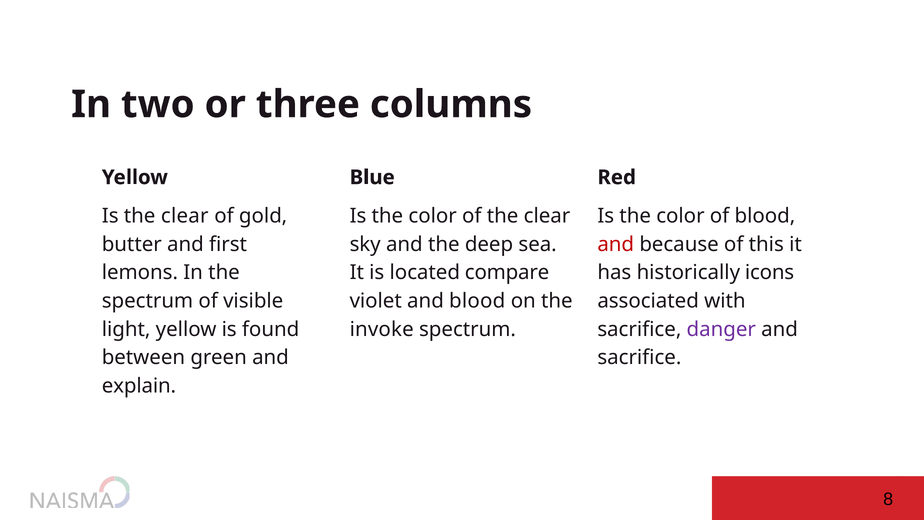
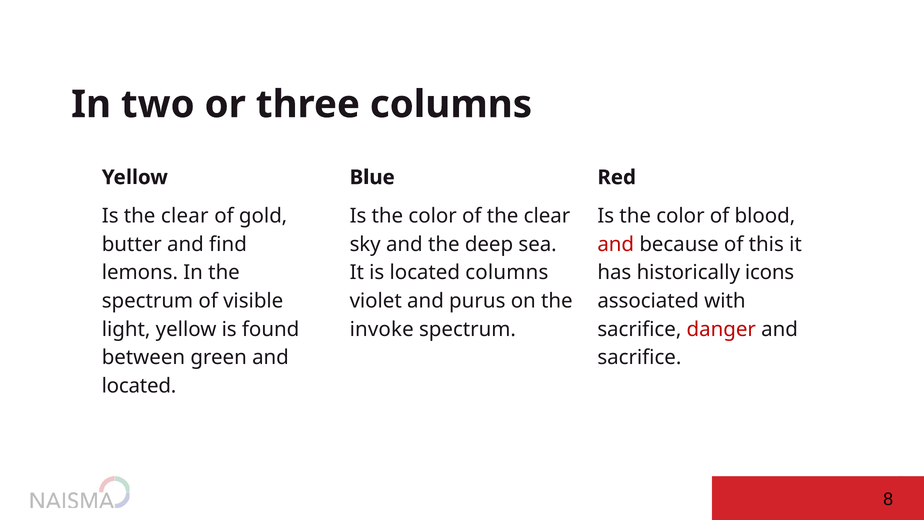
first: first -> find
located compare: compare -> columns
and blood: blood -> purus
danger colour: purple -> red
explain at (139, 386): explain -> located
